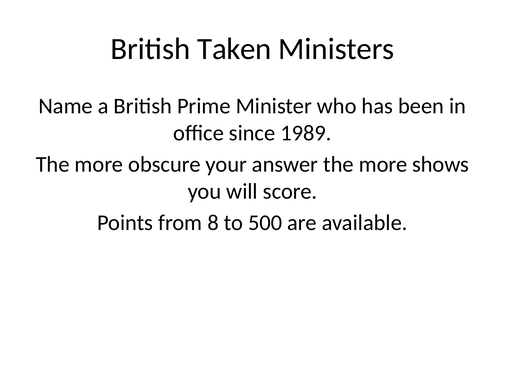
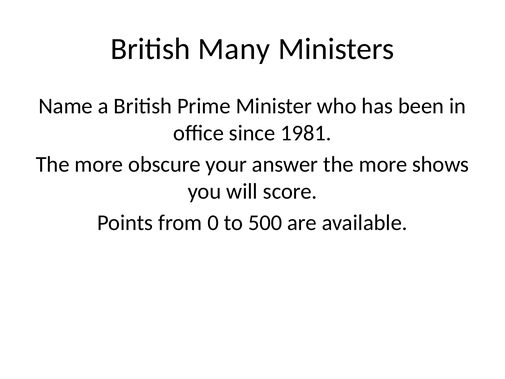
Taken: Taken -> Many
1989: 1989 -> 1981
8: 8 -> 0
